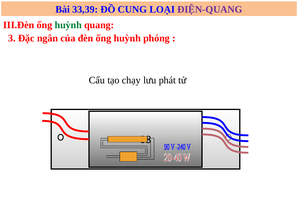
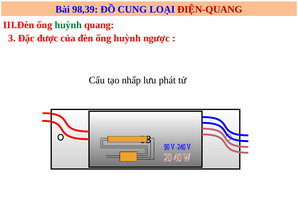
33,39: 33,39 -> 98,39
ĐIỆN-QUANG colour: purple -> red
ngân: ngân -> được
phóng: phóng -> ngược
chạy: chạy -> nhấp
